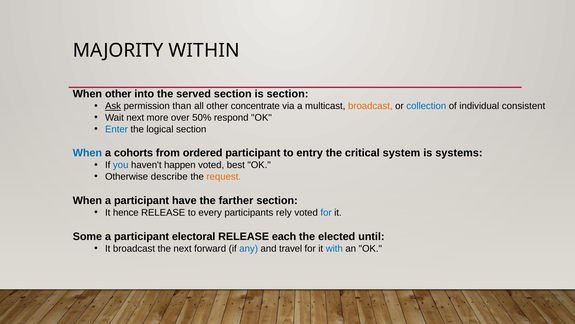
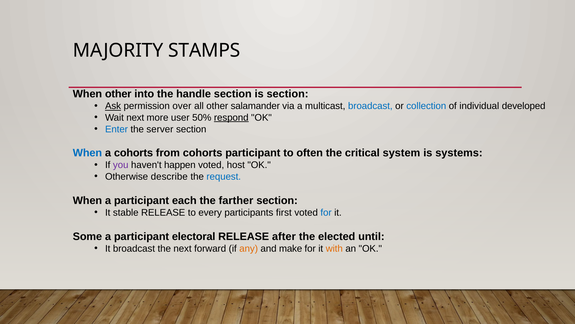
WITHIN: WITHIN -> STAMPS
served: served -> handle
than: than -> over
concentrate: concentrate -> salamander
broadcast at (370, 106) colour: orange -> blue
consistent: consistent -> developed
over: over -> user
respond underline: none -> present
logical: logical -> server
from ordered: ordered -> cohorts
entry: entry -> often
you colour: blue -> purple
best: best -> host
request colour: orange -> blue
have: have -> each
hence: hence -> stable
rely: rely -> first
each: each -> after
any colour: blue -> orange
travel: travel -> make
with colour: blue -> orange
